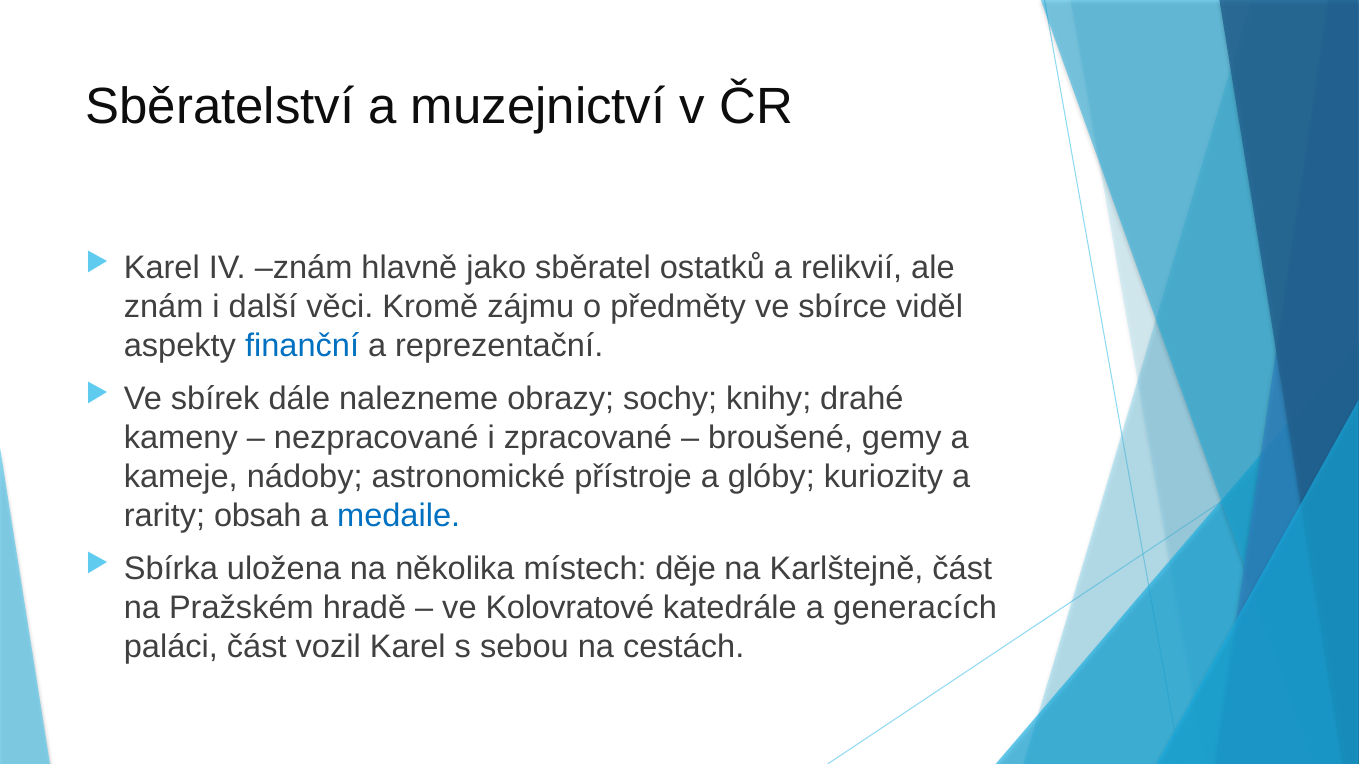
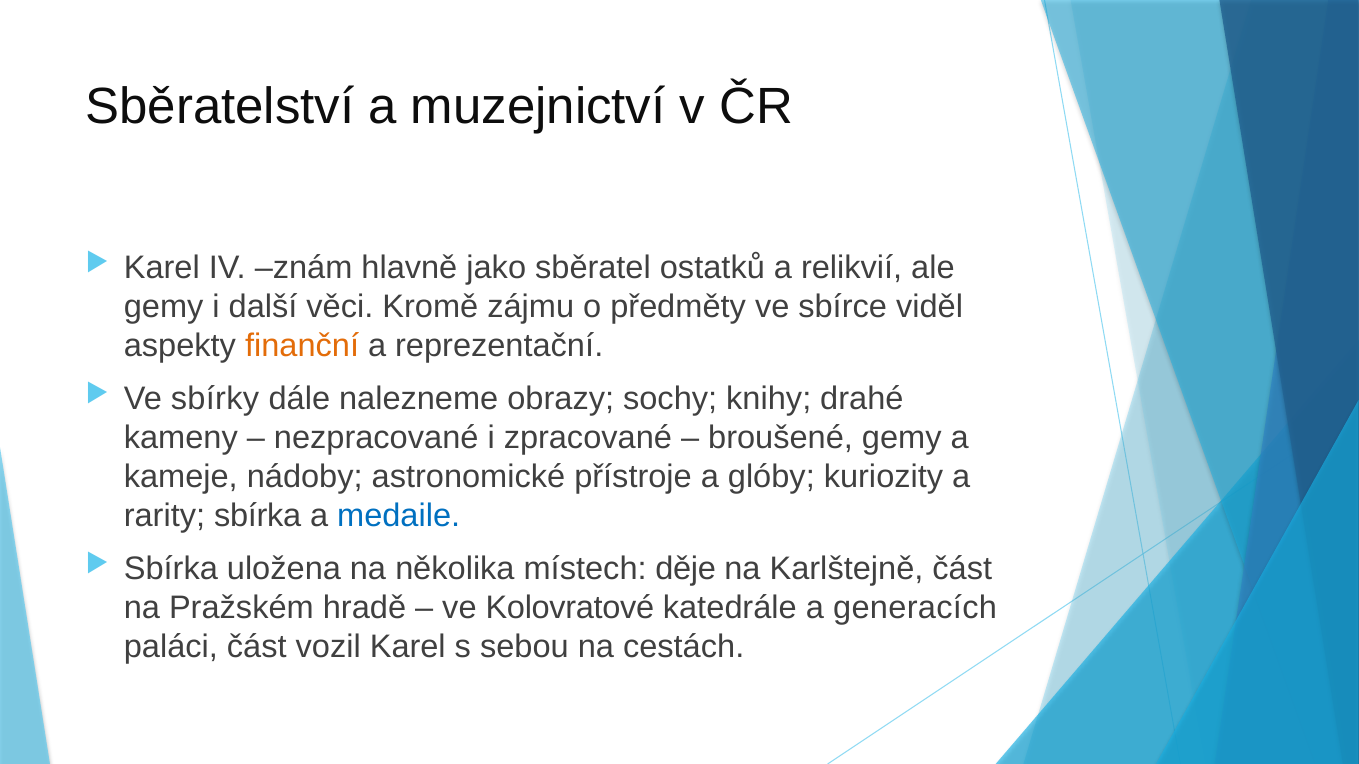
znám at (164, 307): znám -> gemy
finanční colour: blue -> orange
sbírek: sbírek -> sbírky
rarity obsah: obsah -> sbírka
